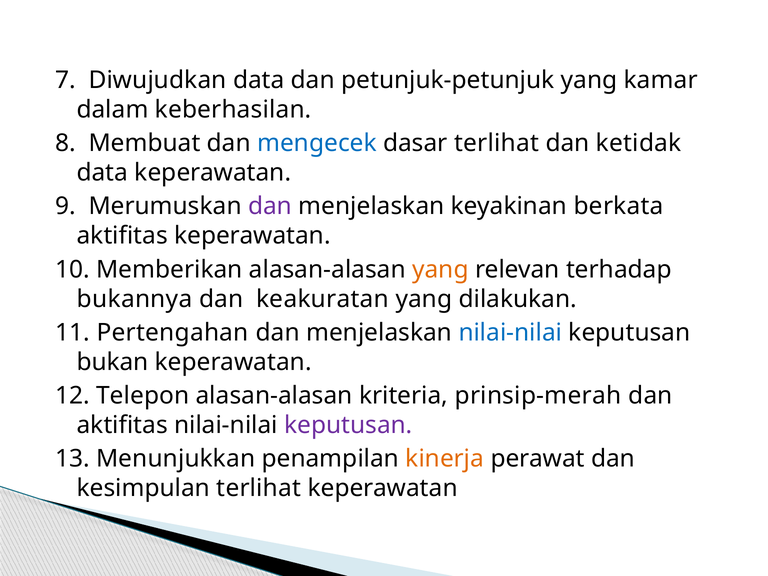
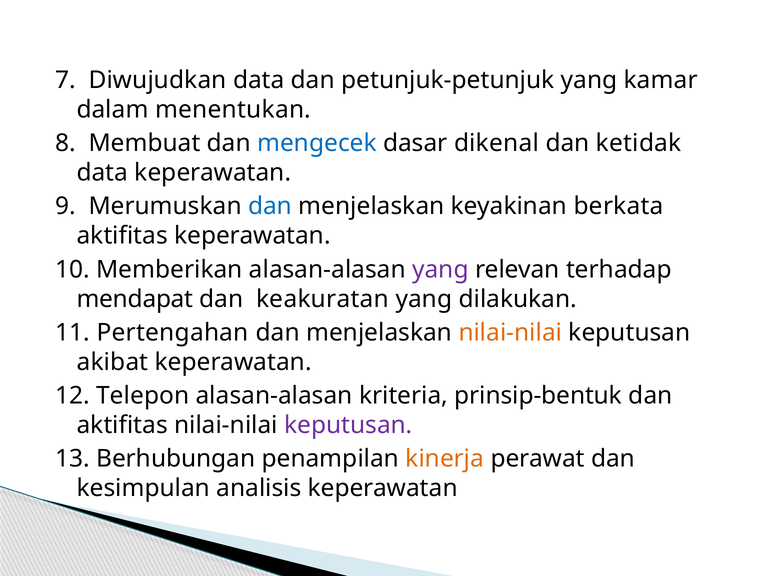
keberhasilan: keberhasilan -> menentukan
dasar terlihat: terlihat -> dikenal
dan at (270, 206) colour: purple -> blue
yang at (440, 270) colour: orange -> purple
bukannya: bukannya -> mendapat
nilai-nilai at (510, 333) colour: blue -> orange
bukan: bukan -> akibat
prinsip-merah: prinsip-merah -> prinsip-bentuk
Menunjukkan: Menunjukkan -> Berhubungan
kesimpulan terlihat: terlihat -> analisis
